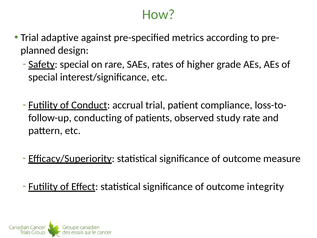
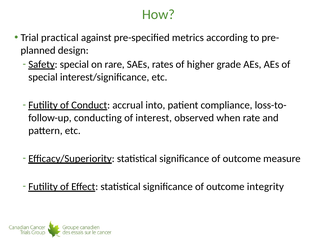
adaptive: adaptive -> practical
accrual trial: trial -> into
patients: patients -> interest
study: study -> when
